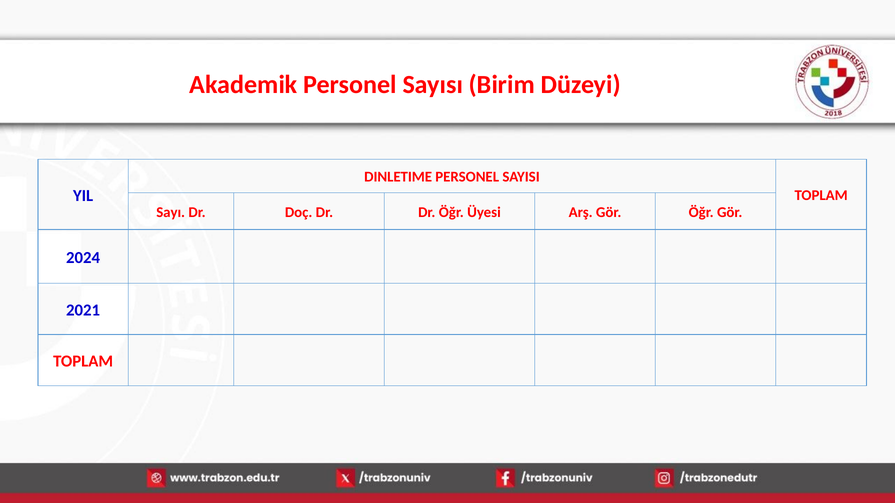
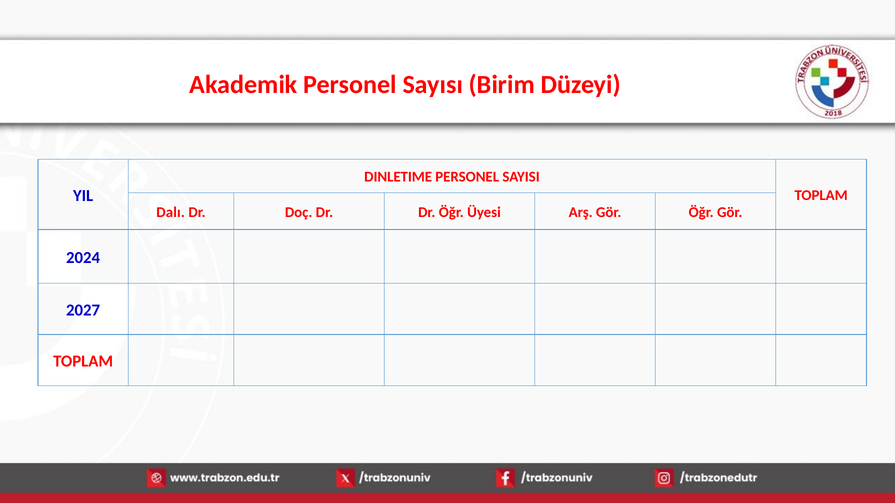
Sayı: Sayı -> Dalı
2021: 2021 -> 2027
